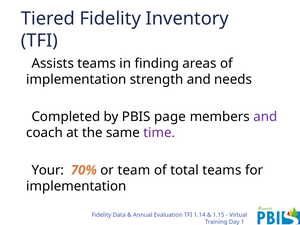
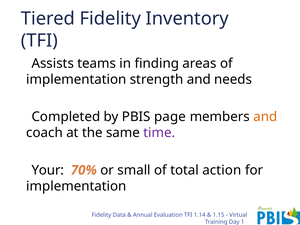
and at (265, 117) colour: purple -> orange
team: team -> small
total teams: teams -> action
